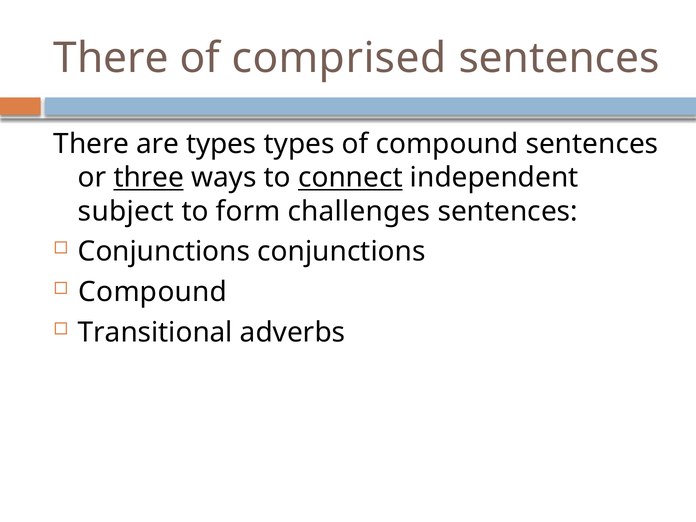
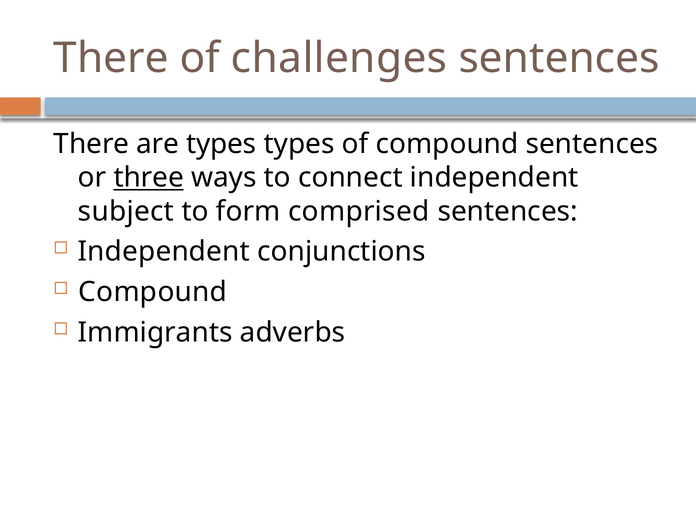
comprised: comprised -> challenges
connect underline: present -> none
challenges: challenges -> comprised
Conjunctions at (164, 252): Conjunctions -> Independent
Transitional: Transitional -> Immigrants
